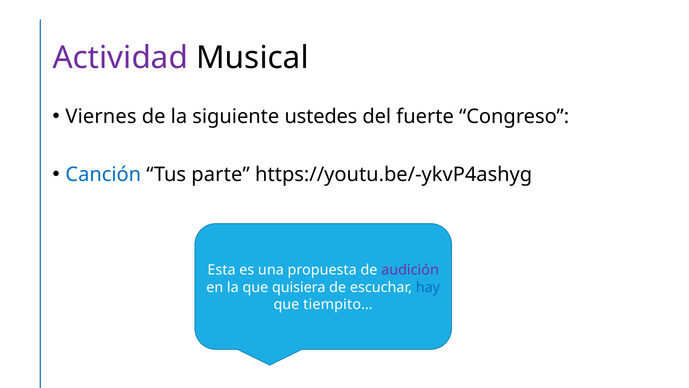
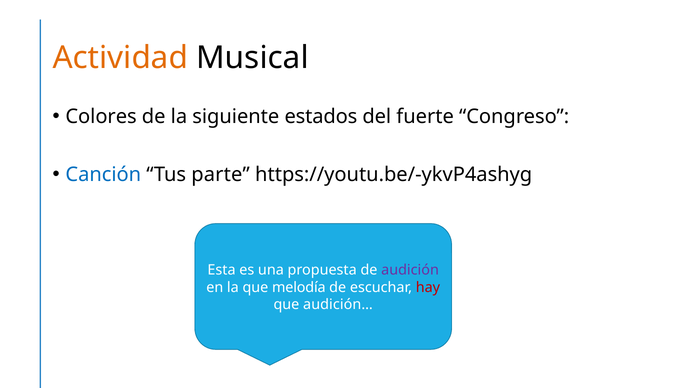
Actividad colour: purple -> orange
Viernes: Viernes -> Colores
ustedes: ustedes -> estados
quisiera: quisiera -> melodía
hay colour: blue -> red
tiempito…: tiempito… -> audición…
